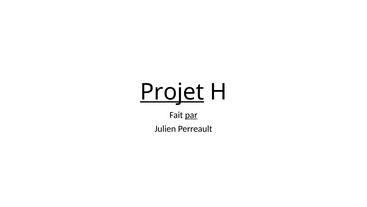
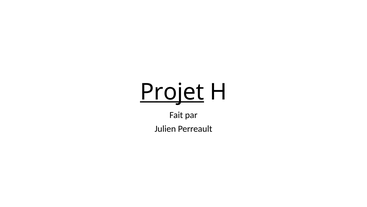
par underline: present -> none
